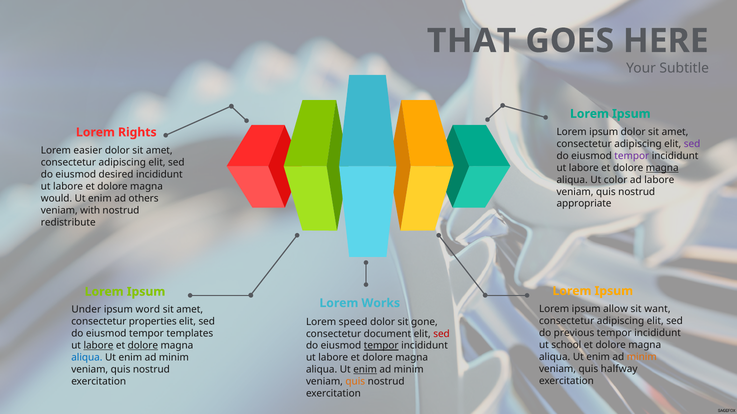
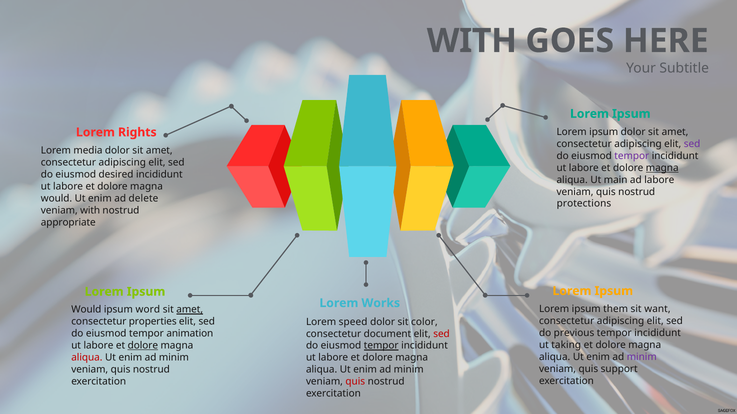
THAT at (472, 41): THAT -> WITH
easier: easier -> media
color: color -> main
others: others -> delete
appropriate: appropriate -> protections
redistribute: redistribute -> appropriate
allow: allow -> them
Under at (86, 310): Under -> Would
amet at (190, 310) underline: none -> present
gone: gone -> color
templates: templates -> animation
school: school -> taking
labore at (98, 346) underline: present -> none
minim at (642, 357) colour: orange -> purple
aliqua at (87, 358) colour: blue -> red
halfway: halfway -> support
enim at (365, 370) underline: present -> none
quis at (355, 382) colour: orange -> red
